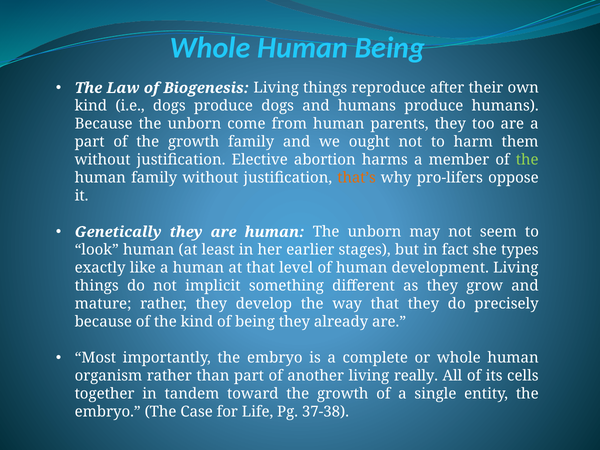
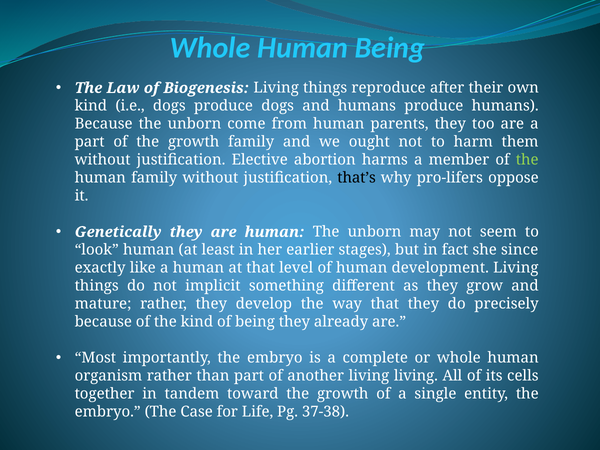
that’s colour: orange -> black
types: types -> since
living really: really -> living
